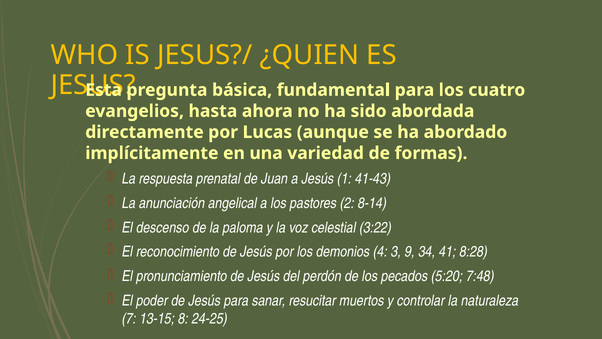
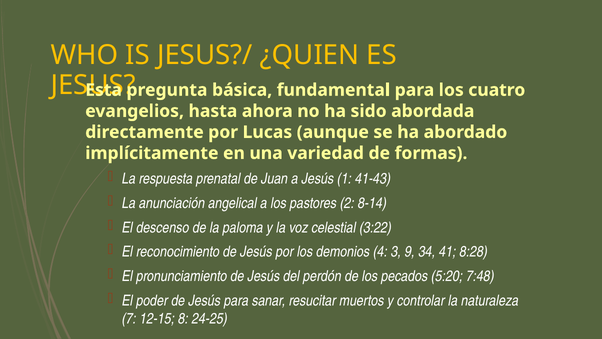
13-15: 13-15 -> 12-15
